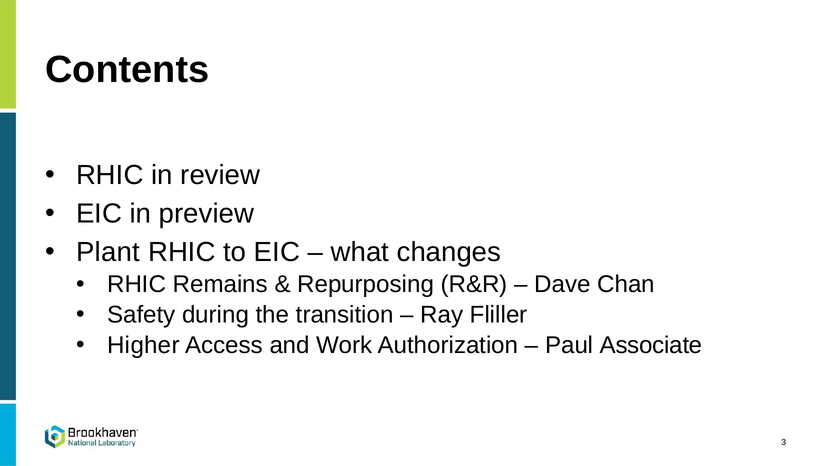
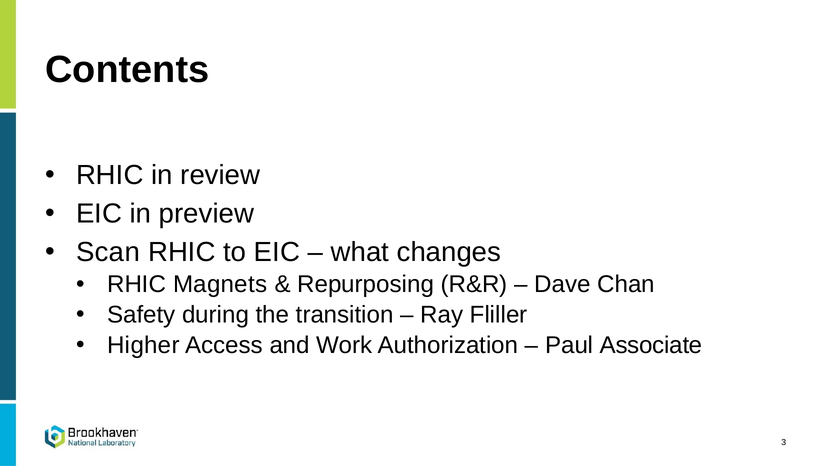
Plant: Plant -> Scan
Remains: Remains -> Magnets
